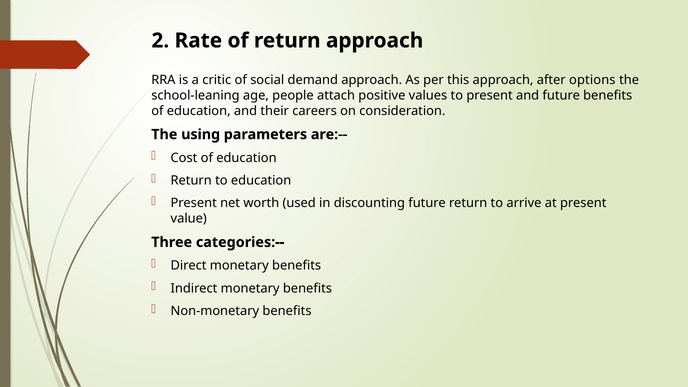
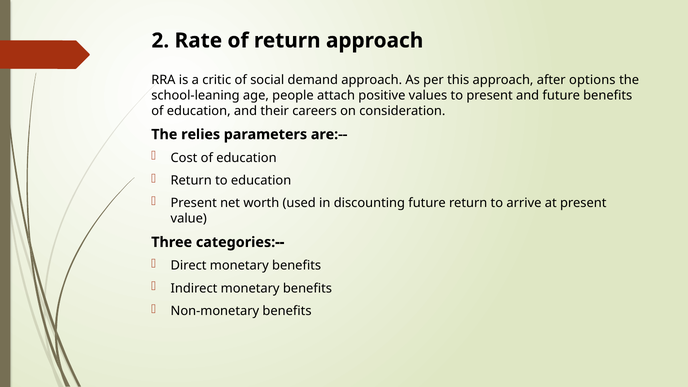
using: using -> relies
